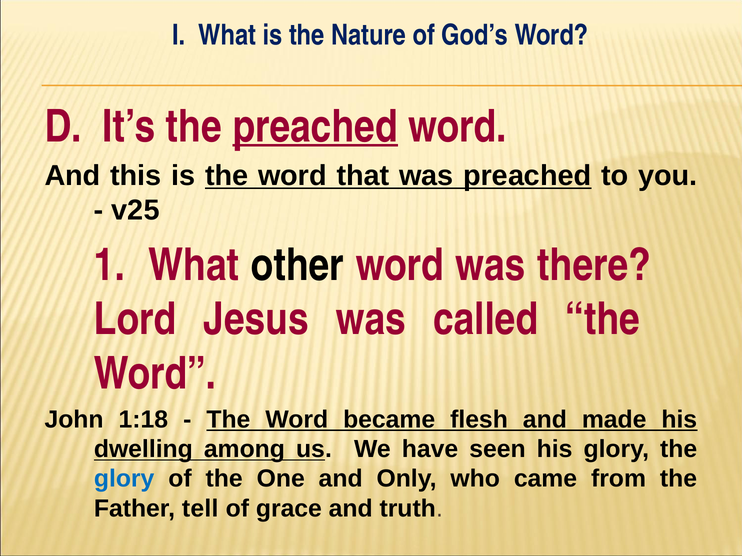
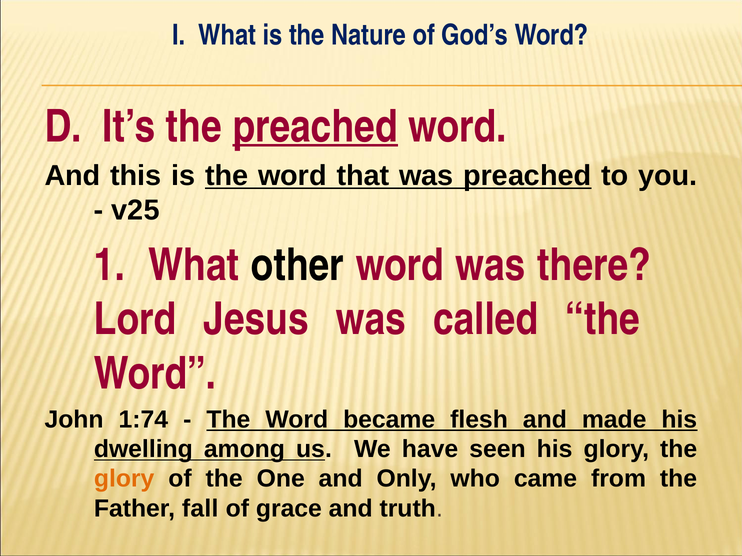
1:18: 1:18 -> 1:74
glory at (124, 479) colour: blue -> orange
tell: tell -> fall
